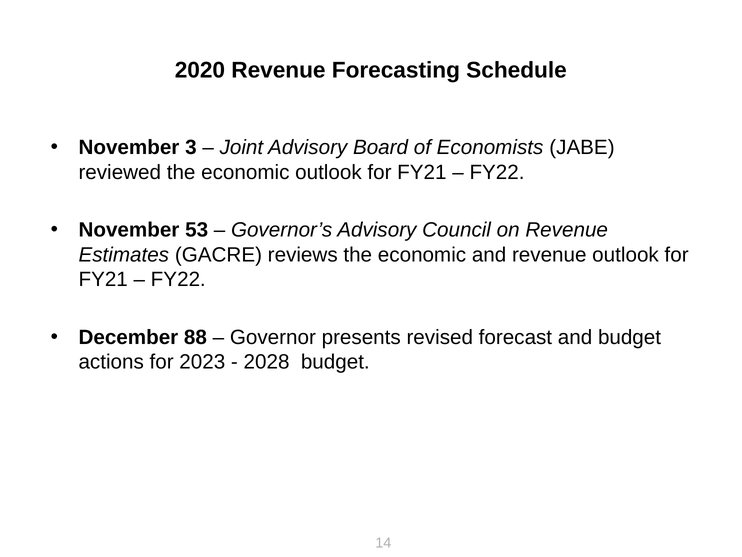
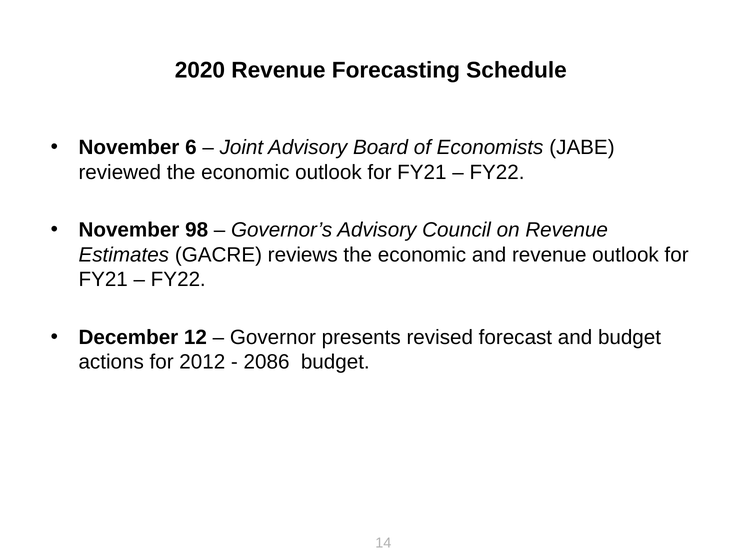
3: 3 -> 6
53: 53 -> 98
88: 88 -> 12
2023: 2023 -> 2012
2028: 2028 -> 2086
